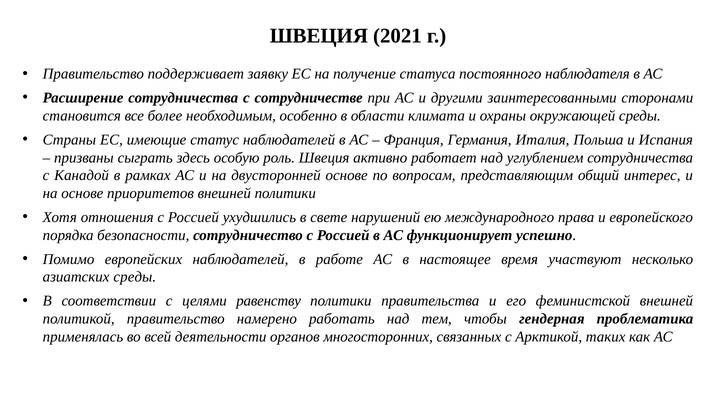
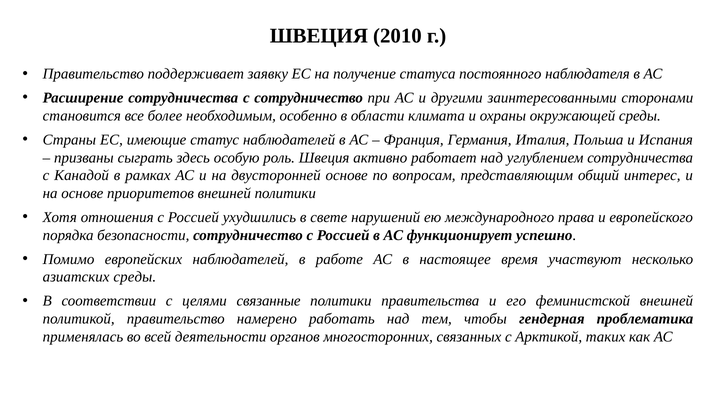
2021: 2021 -> 2010
с сотрудничестве: сотрудничестве -> сотрудничество
равенству: равенству -> связанные
